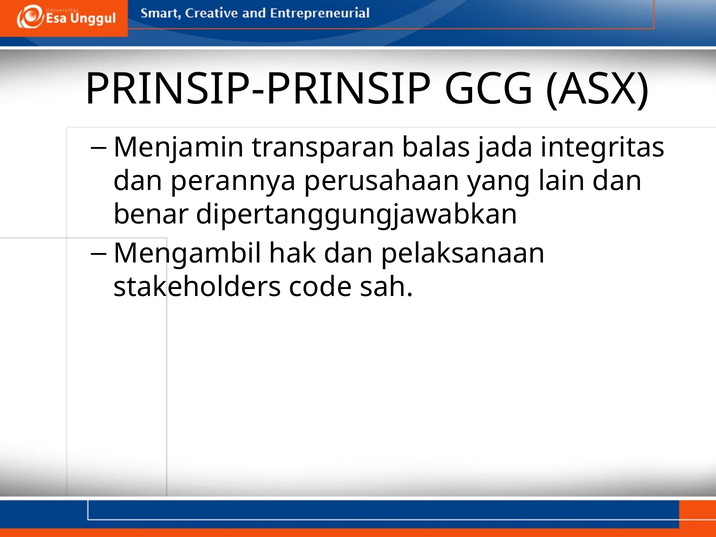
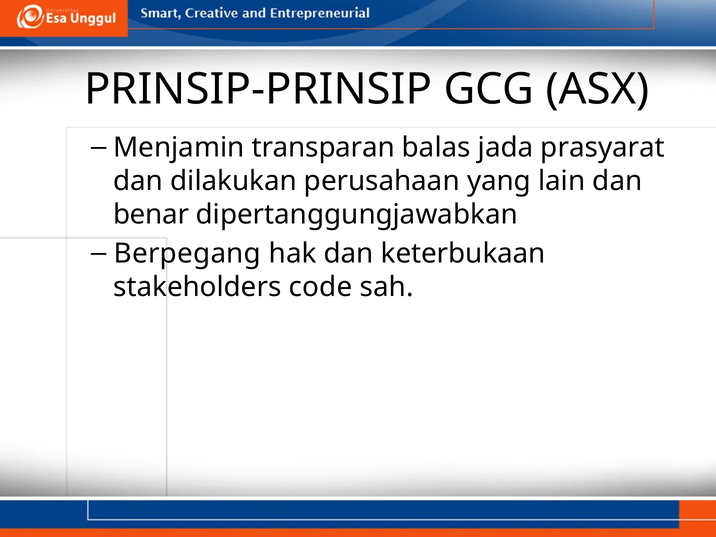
integritas: integritas -> prasyarat
perannya: perannya -> dilakukan
Mengambil: Mengambil -> Berpegang
pelaksanaan: pelaksanaan -> keterbukaan
